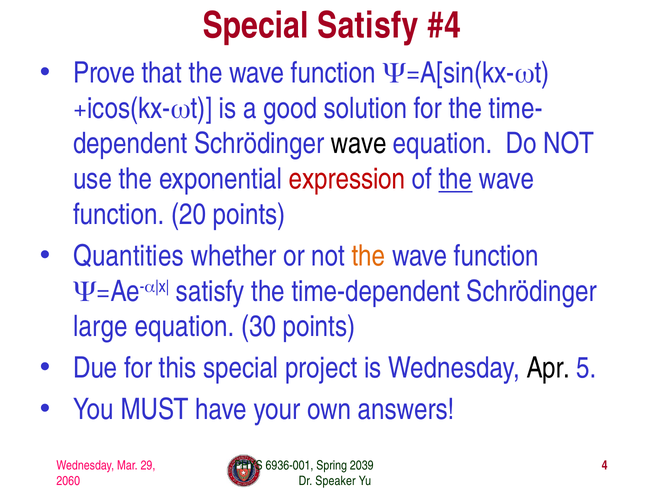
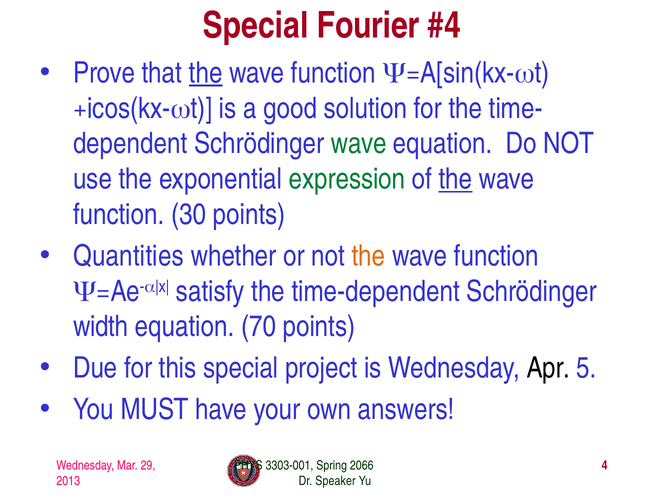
Special Satisfy: Satisfy -> Fourier
the at (206, 73) underline: none -> present
wave at (359, 144) colour: black -> green
expression colour: red -> green
20: 20 -> 30
large: large -> width
30: 30 -> 70
6936-001: 6936-001 -> 3303-001
2039: 2039 -> 2066
2060: 2060 -> 2013
